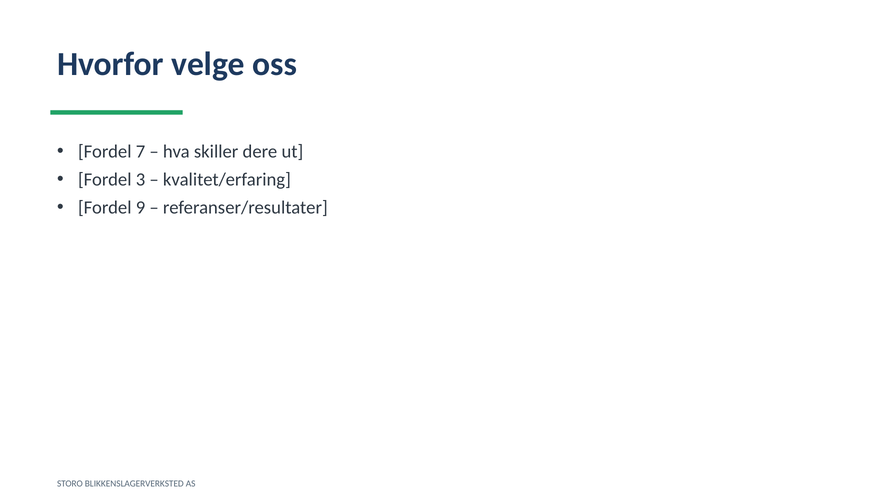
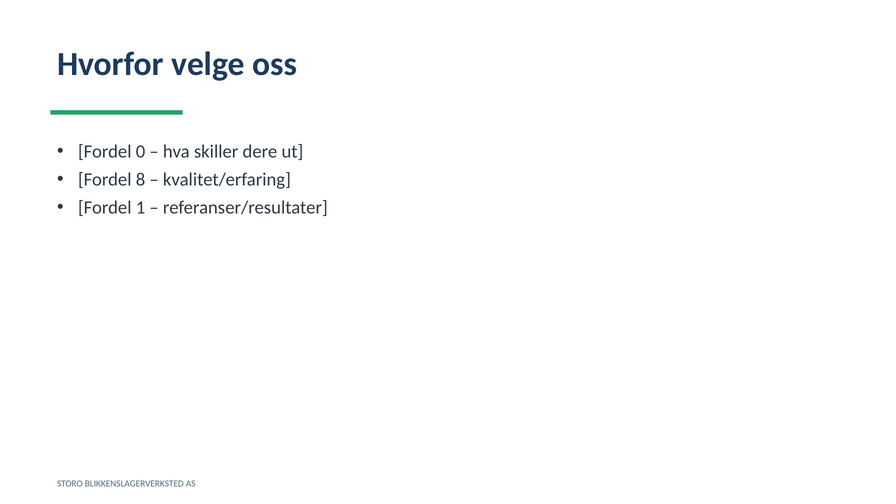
7: 7 -> 0
3: 3 -> 8
9: 9 -> 1
